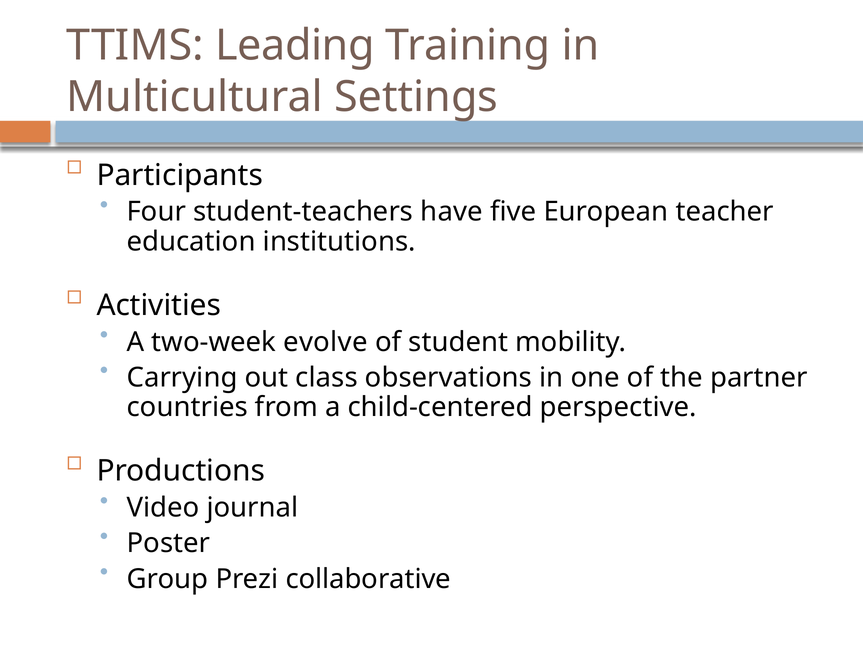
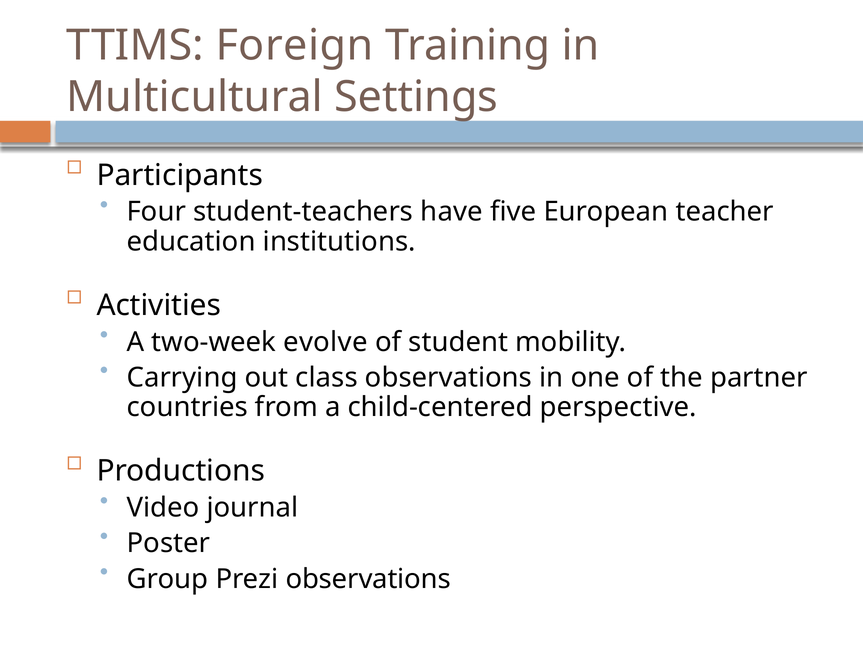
Leading: Leading -> Foreign
Prezi collaborative: collaborative -> observations
